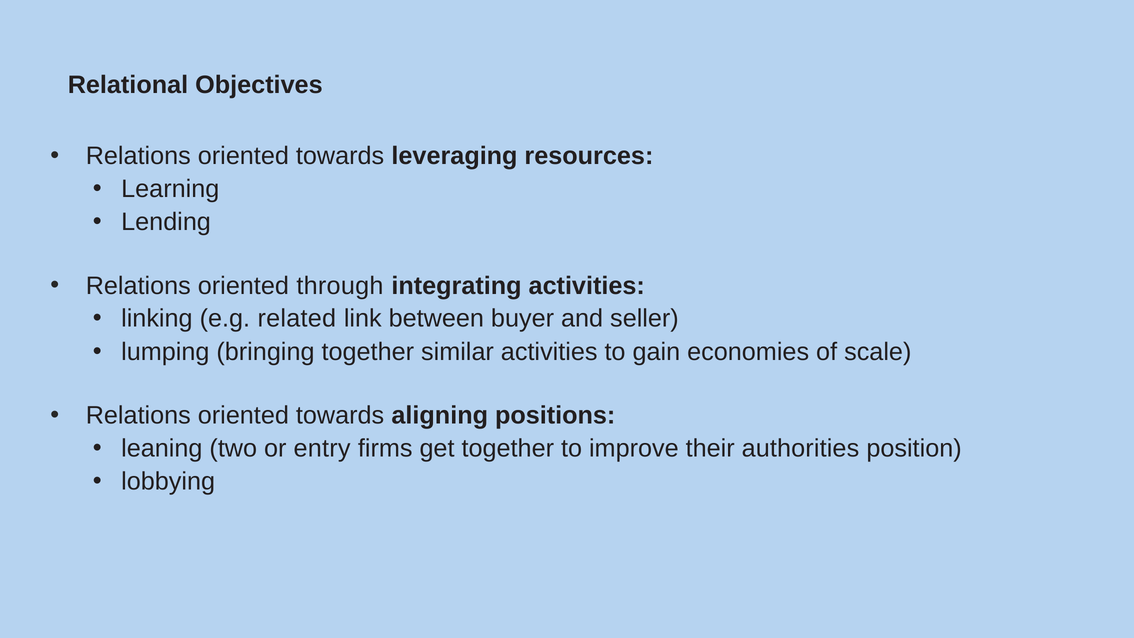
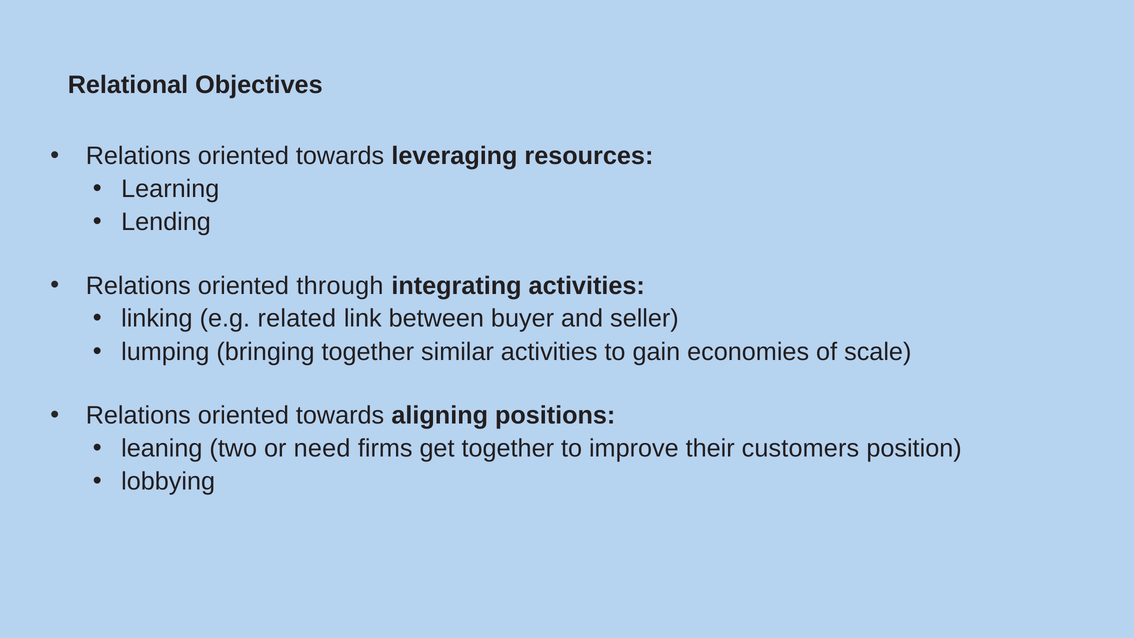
entry: entry -> need
authorities: authorities -> customers
